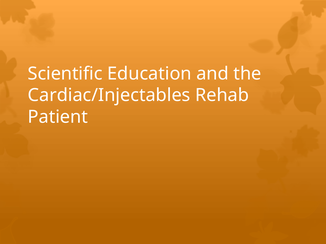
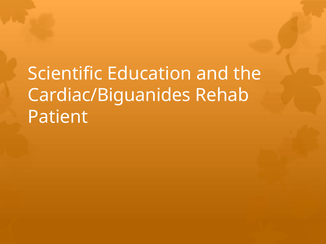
Cardiac/Injectables: Cardiac/Injectables -> Cardiac/Biguanides
